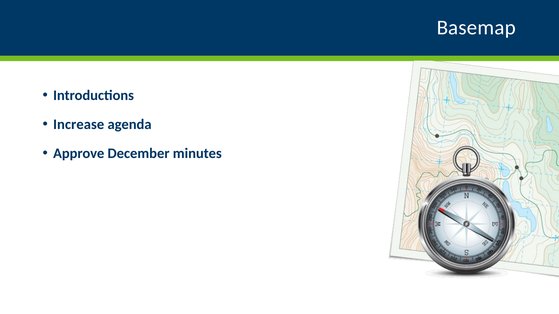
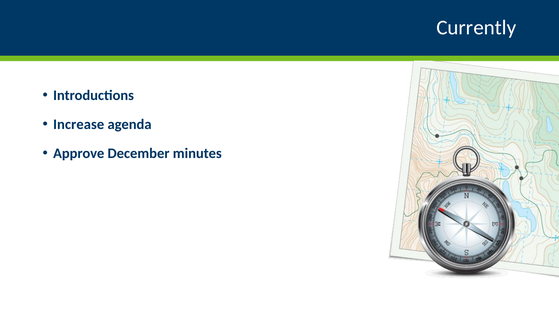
Basemap: Basemap -> Currently
